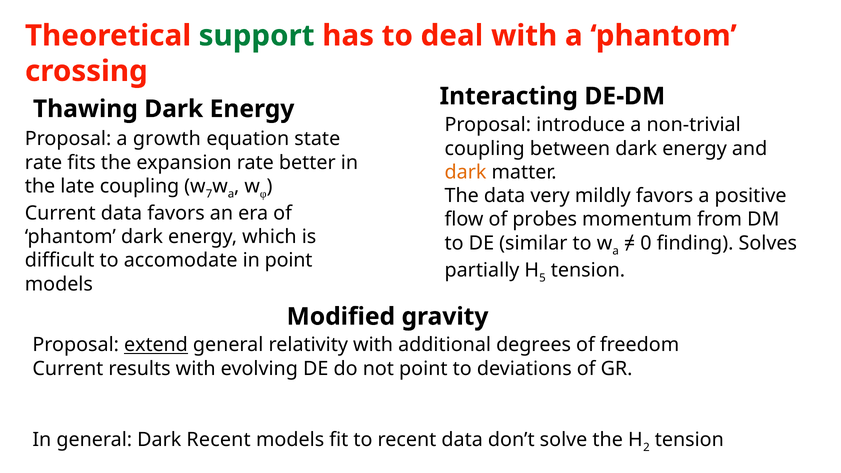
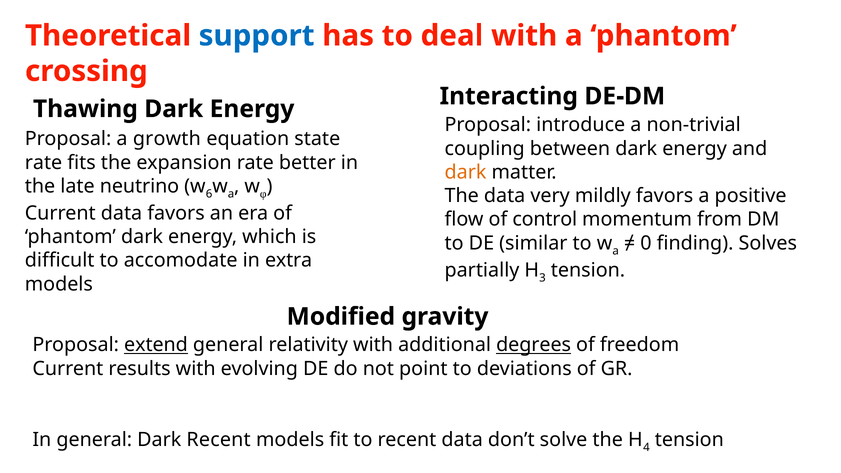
support colour: green -> blue
late coupling: coupling -> neutrino
7: 7 -> 6
probes: probes -> control
in point: point -> extra
5: 5 -> 3
degrees underline: none -> present
2: 2 -> 4
